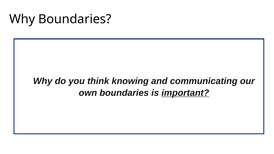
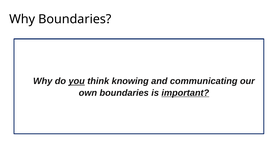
you underline: none -> present
